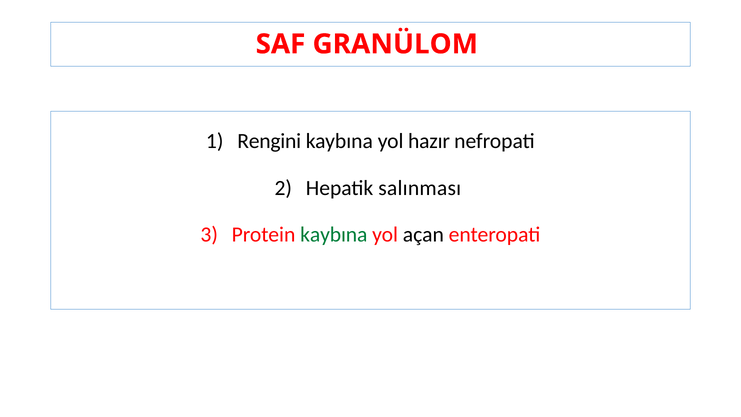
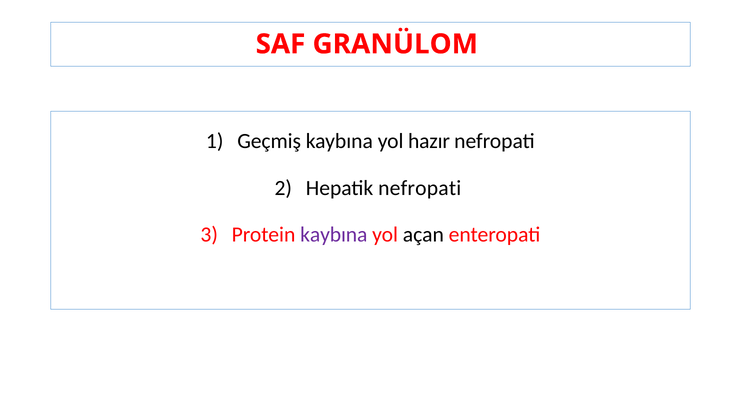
Rengini: Rengini -> Geçmiş
Hepatik salınması: salınması -> nefropati
kaybına at (334, 234) colour: green -> purple
